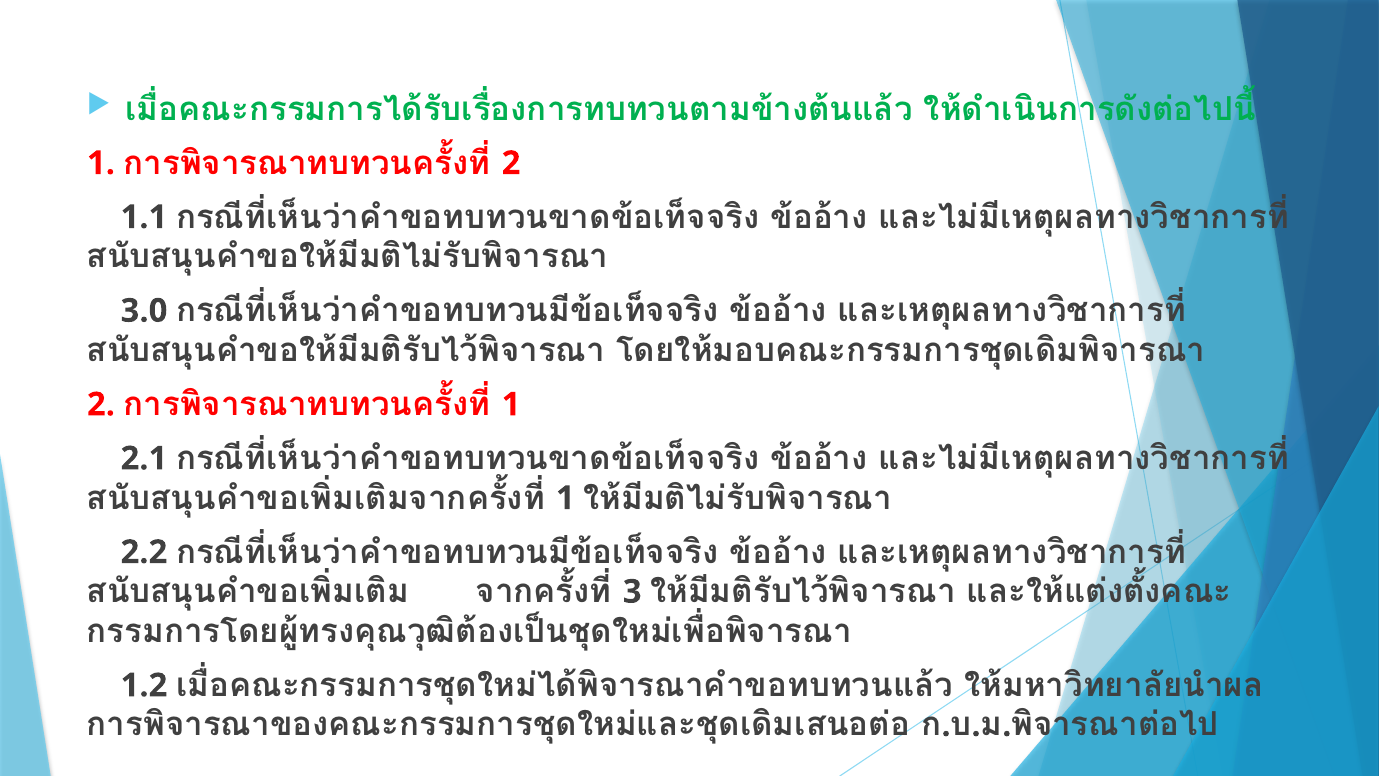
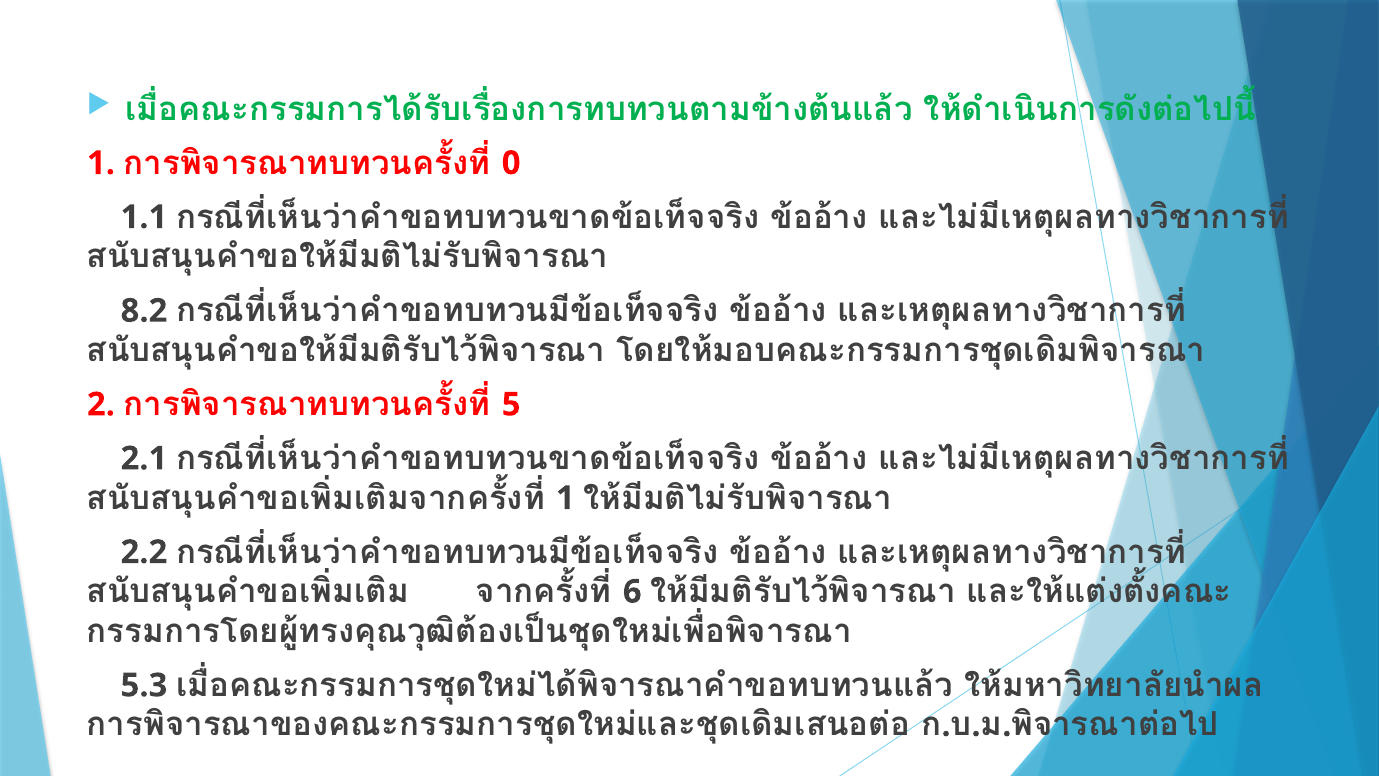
2 at (511, 163): 2 -> 0
3.0: 3.0 -> 8.2
1 at (511, 404): 1 -> 5
3: 3 -> 6
1.2: 1.2 -> 5.3
